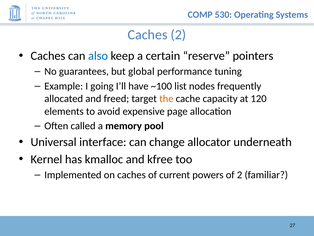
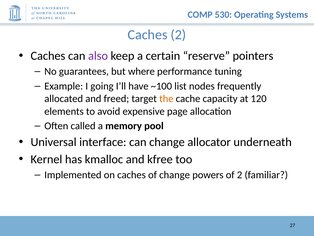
also colour: blue -> purple
global: global -> where
of current: current -> change
